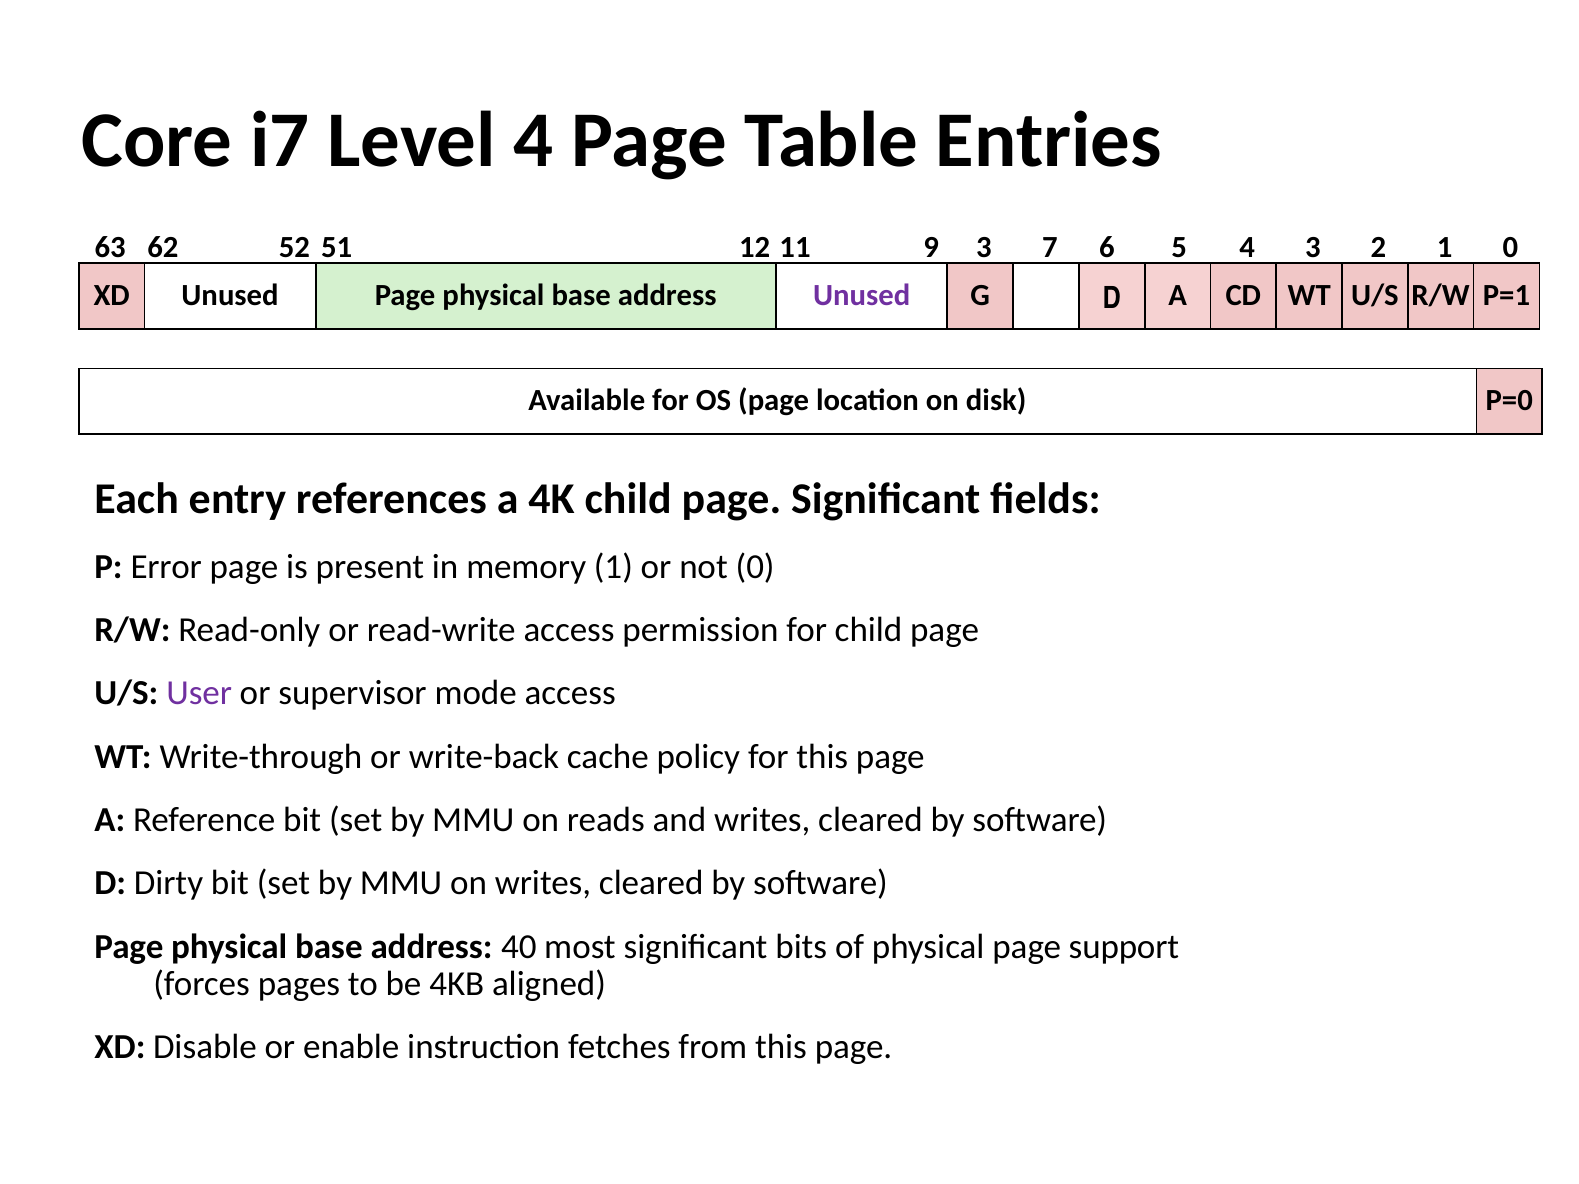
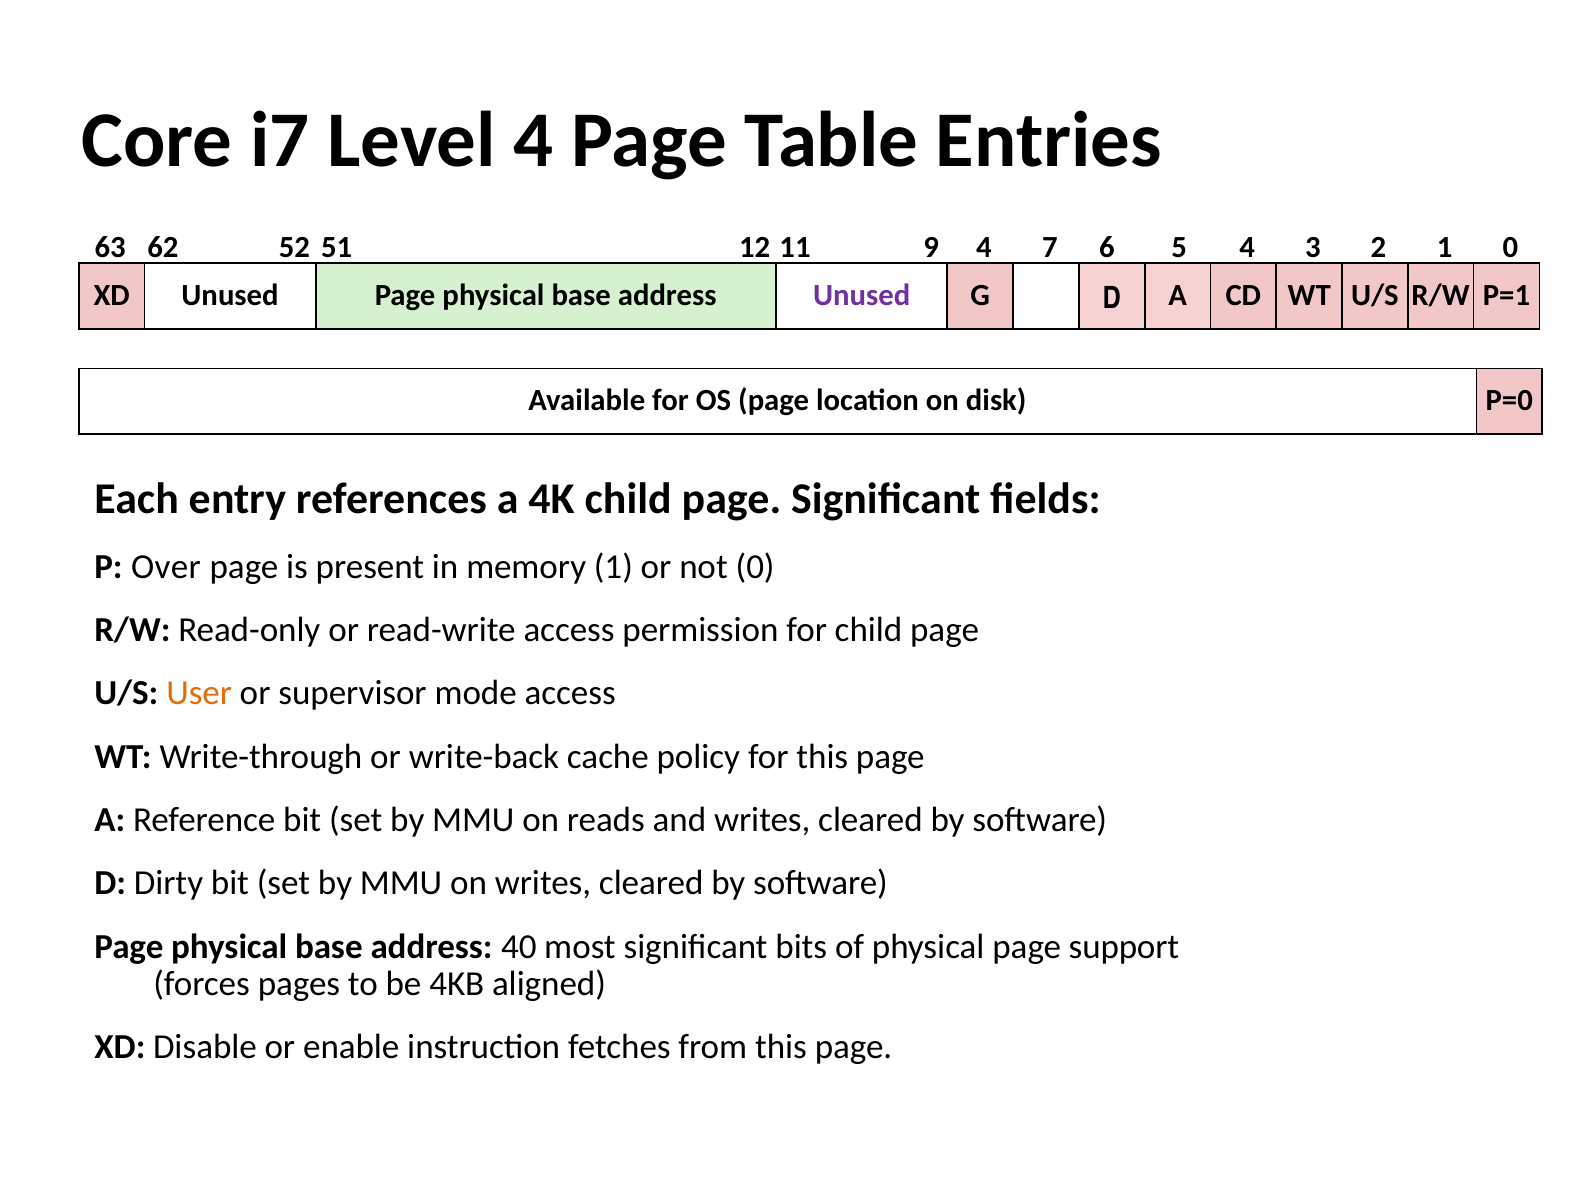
9 3: 3 -> 4
Error: Error -> Over
User colour: purple -> orange
